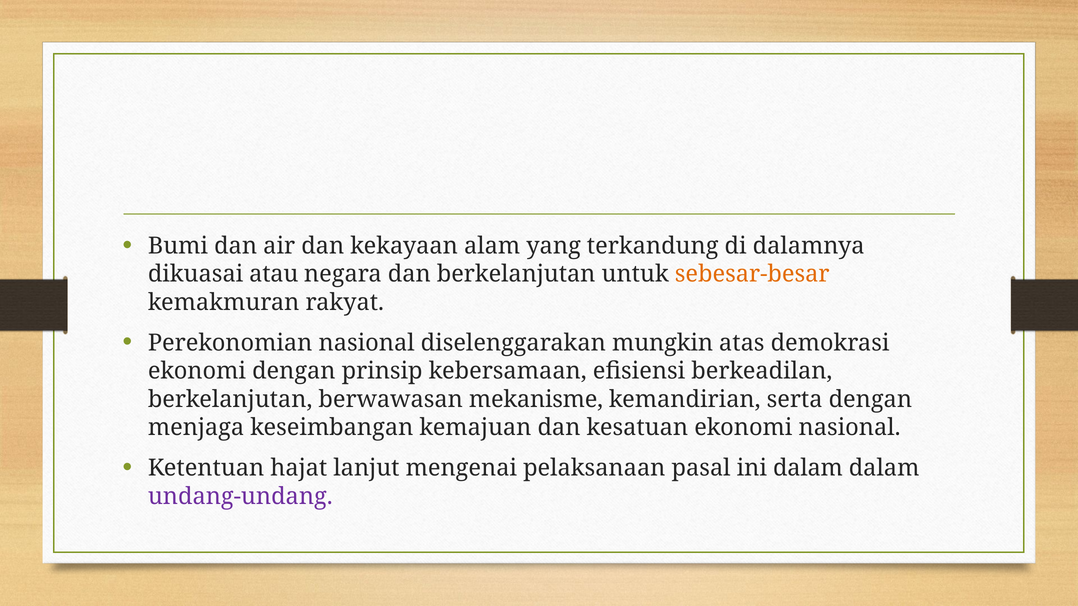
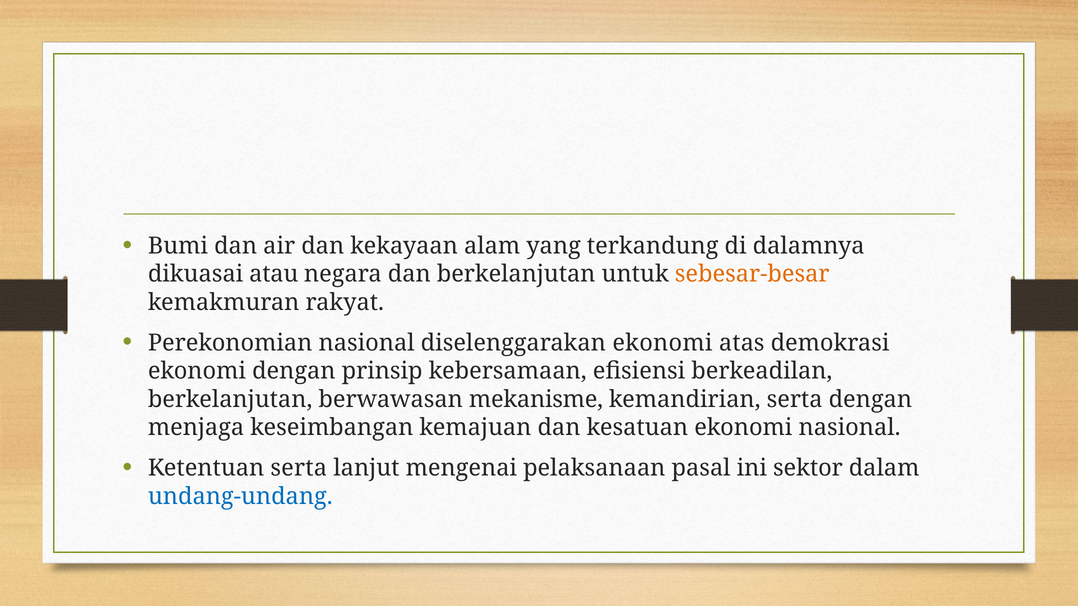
diselenggarakan mungkin: mungkin -> ekonomi
Ketentuan hajat: hajat -> serta
ini dalam: dalam -> sektor
undang-undang colour: purple -> blue
